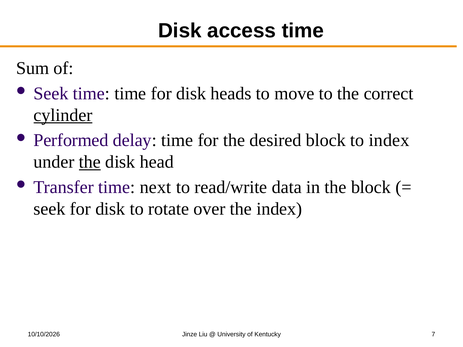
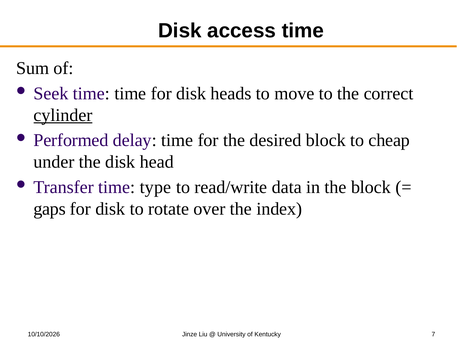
to index: index -> cheap
the at (90, 162) underline: present -> none
next: next -> type
seek at (50, 209): seek -> gaps
